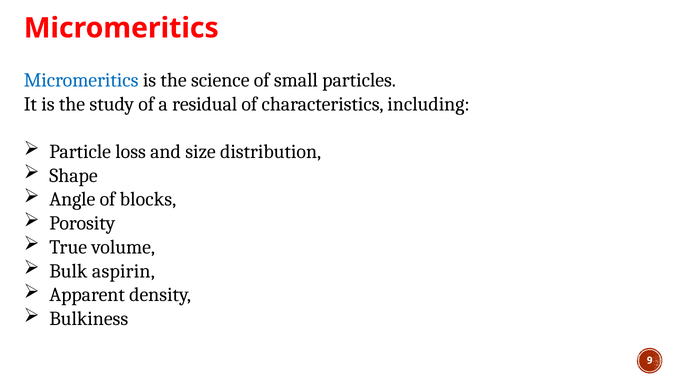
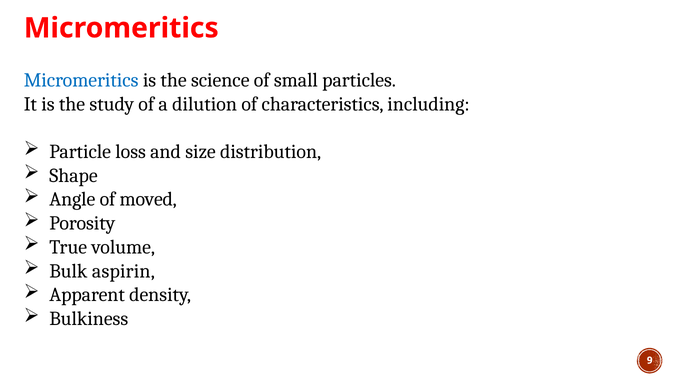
residual: residual -> dilution
blocks: blocks -> moved
